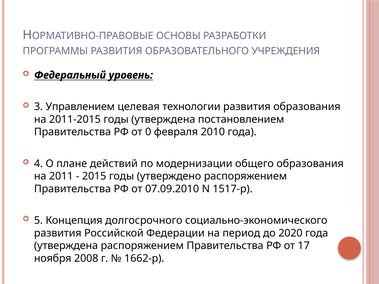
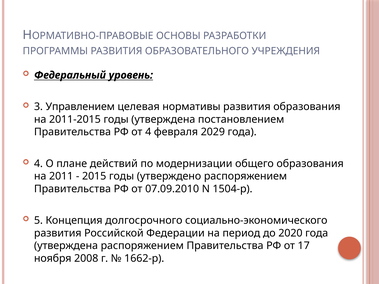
технологии: технологии -> нормативы
от 0: 0 -> 4
2010: 2010 -> 2029
1517-р: 1517-р -> 1504-р
